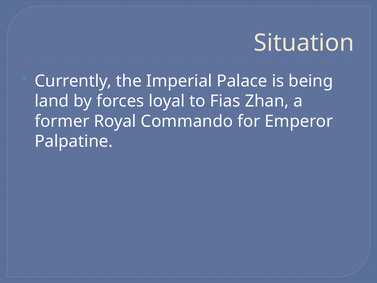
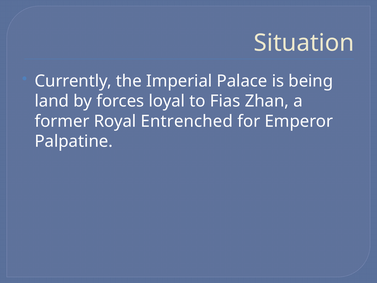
Commando: Commando -> Entrenched
